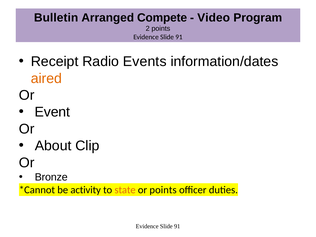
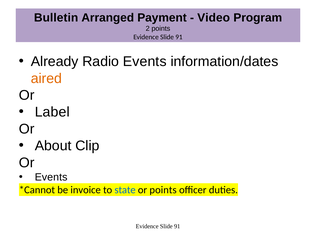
Compete: Compete -> Payment
Receipt: Receipt -> Already
Event: Event -> Label
Bronze at (51, 177): Bronze -> Events
activity: activity -> invoice
state colour: orange -> blue
